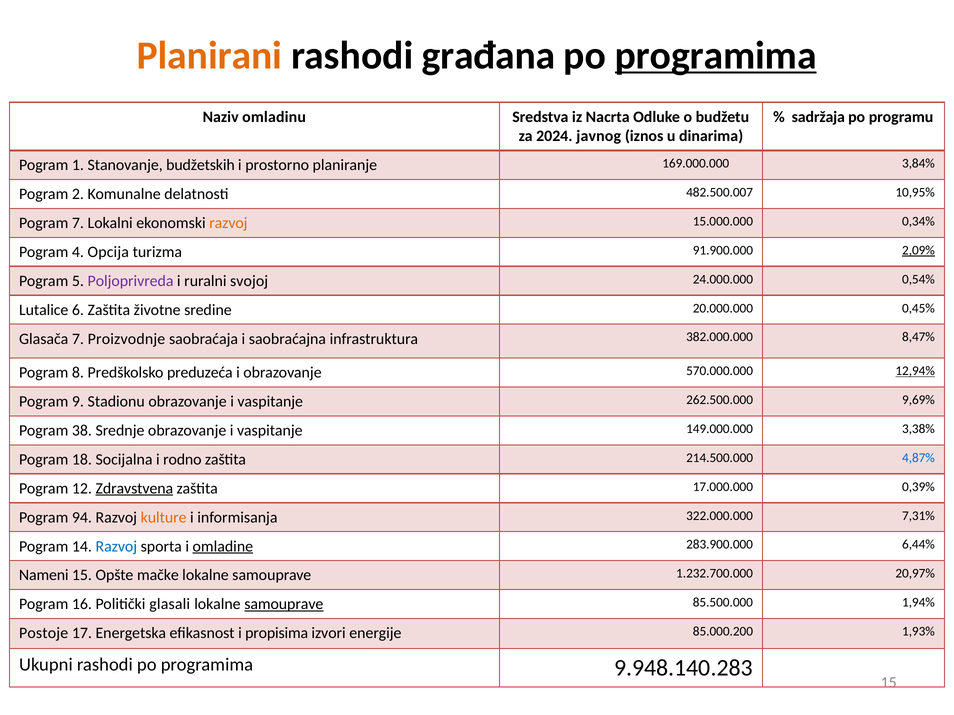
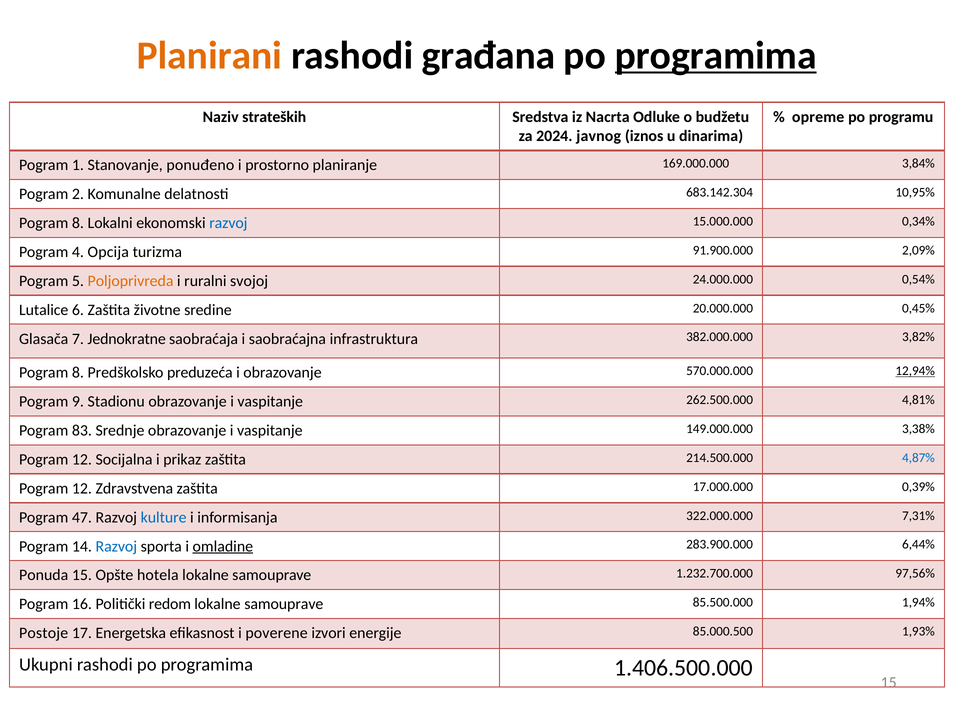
omladinu: omladinu -> strateških
sadržaja: sadržaja -> opreme
budžetskih: budžetskih -> ponuđeno
482.500.007: 482.500.007 -> 683.142.304
7 at (78, 223): 7 -> 8
razvoj at (228, 223) colour: orange -> blue
2,09% underline: present -> none
Poljoprivreda colour: purple -> orange
Proizvodnje: Proizvodnje -> Jednokratne
8,47%: 8,47% -> 3,82%
9,69%: 9,69% -> 4,81%
38: 38 -> 83
18 at (82, 460): 18 -> 12
rodno: rodno -> prikaz
Zdravstvena underline: present -> none
94: 94 -> 47
kulture colour: orange -> blue
Nameni: Nameni -> Ponuda
mačke: mačke -> hotela
20,97%: 20,97% -> 97,56%
glasali: glasali -> redom
samouprave at (284, 605) underline: present -> none
propisima: propisima -> poverene
85.000.200: 85.000.200 -> 85.000.500
9.948.140.283: 9.948.140.283 -> 1.406.500.000
